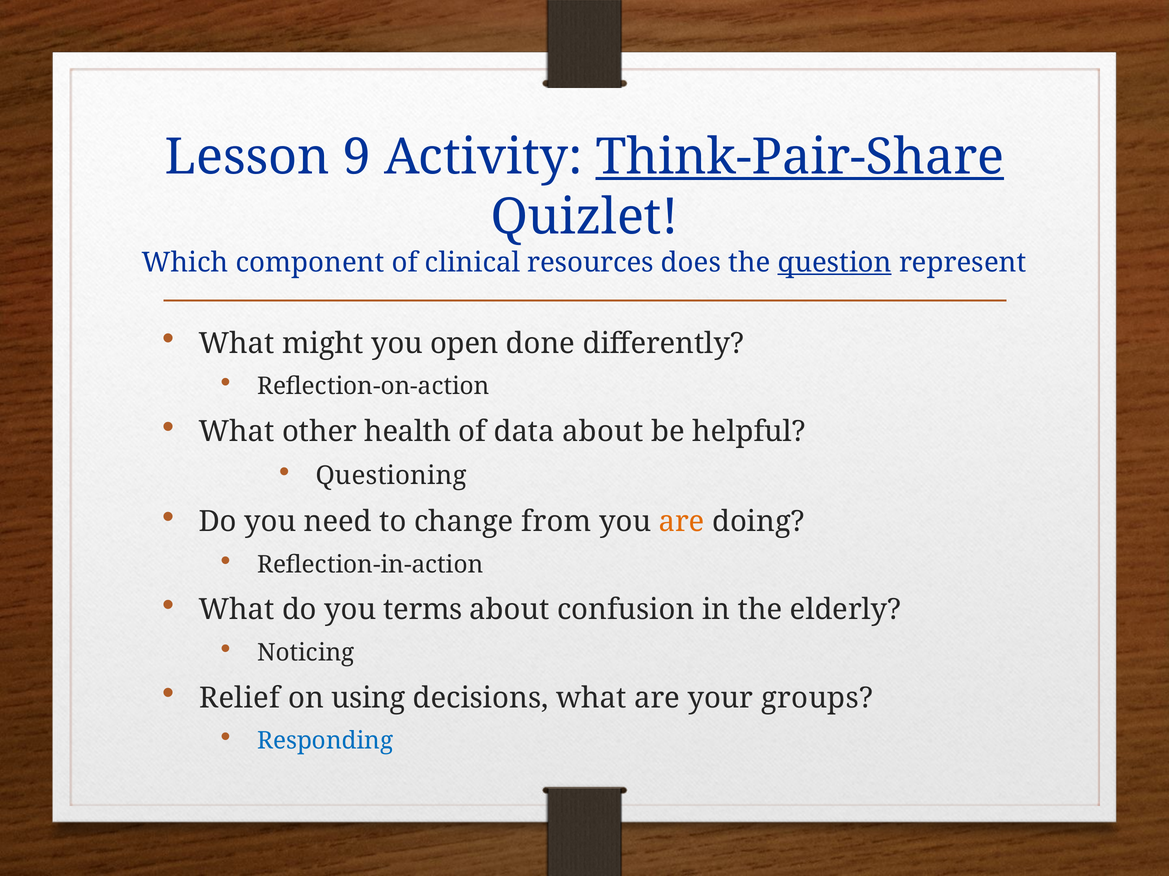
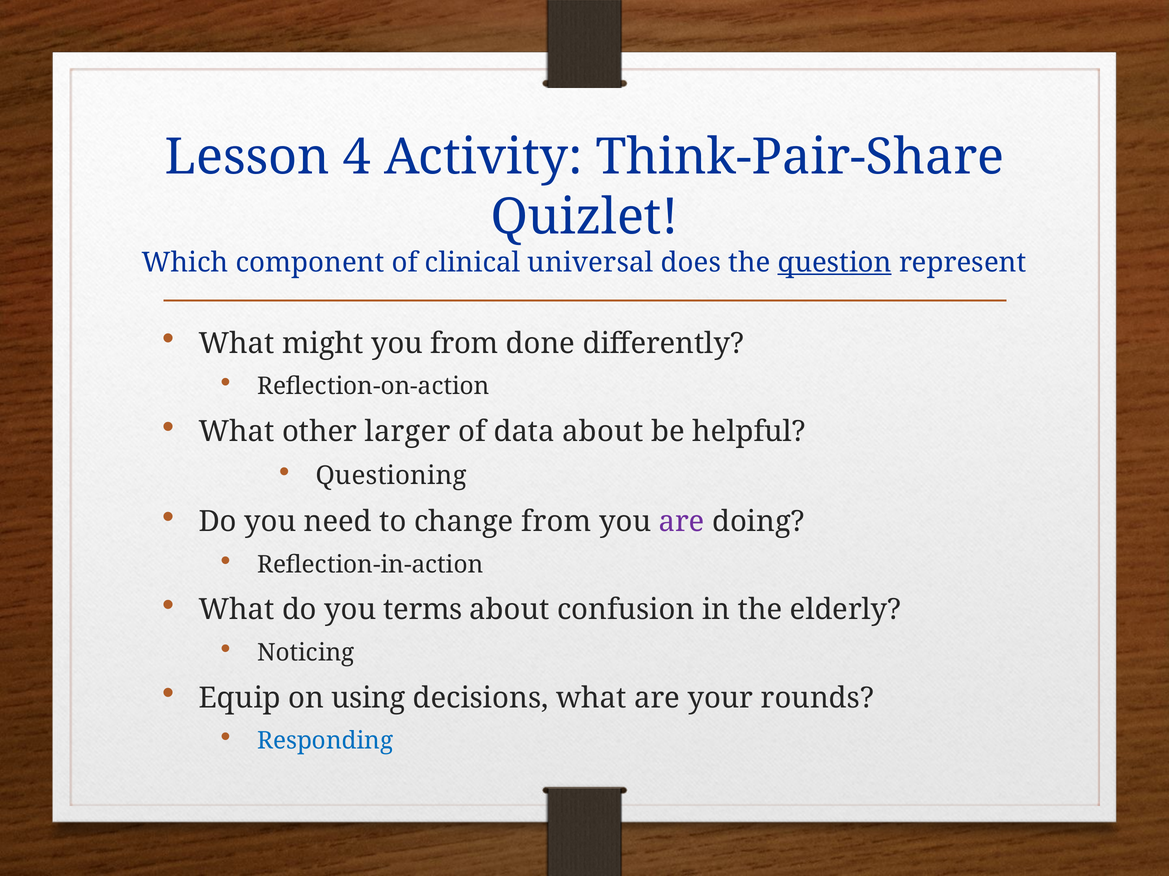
9: 9 -> 4
Think-Pair-Share underline: present -> none
resources: resources -> universal
you open: open -> from
health: health -> larger
are at (682, 522) colour: orange -> purple
Relief: Relief -> Equip
groups: groups -> rounds
